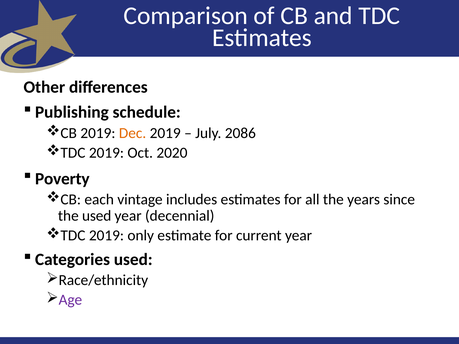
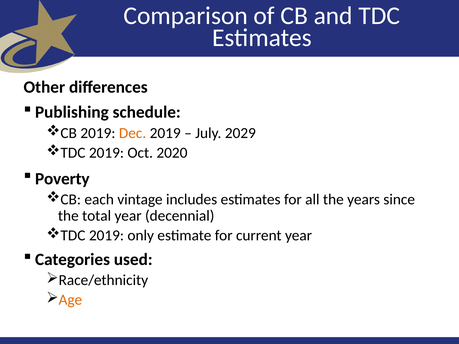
2086: 2086 -> 2029
the used: used -> total
Age colour: purple -> orange
